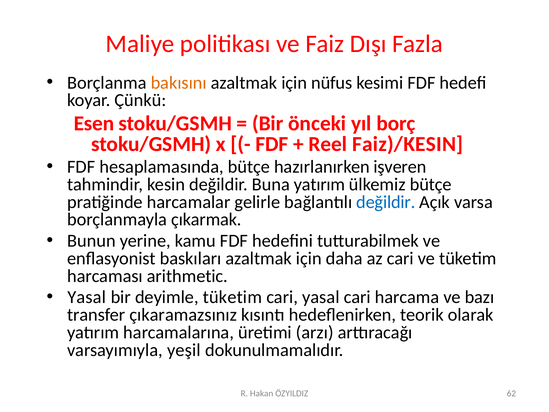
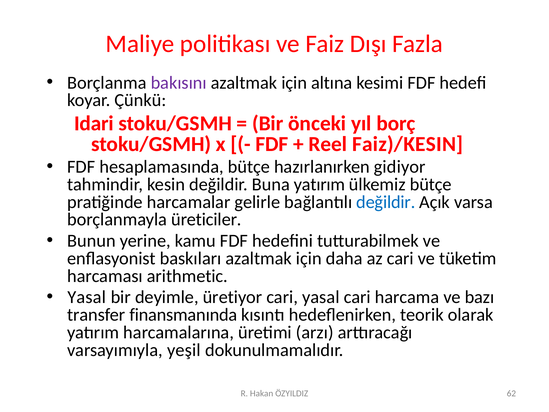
bakısını colour: orange -> purple
nüfus: nüfus -> altına
Esen: Esen -> Idari
işveren: işveren -> gidiyor
çıkarmak: çıkarmak -> üreticiler
deyimle tüketim: tüketim -> üretiyor
çıkaramazsınız: çıkaramazsınız -> finansmanında
